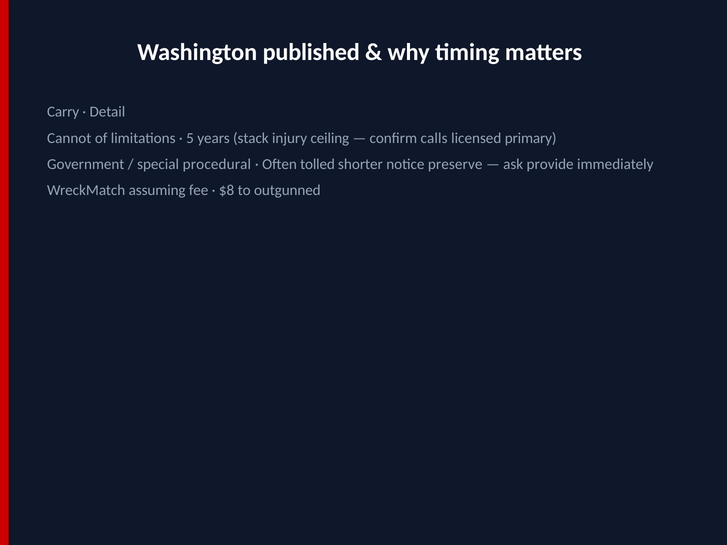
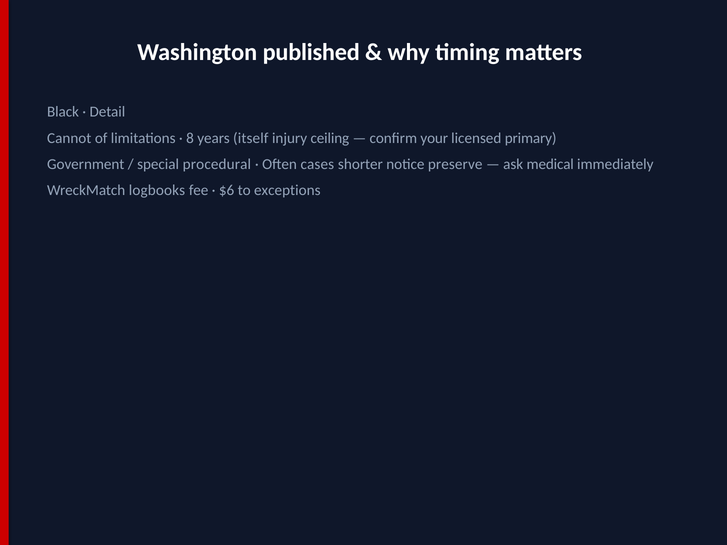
Carry: Carry -> Black
5: 5 -> 8
stack: stack -> itself
calls: calls -> your
tolled: tolled -> cases
provide: provide -> medical
assuming: assuming -> logbooks
$8: $8 -> $6
outgunned: outgunned -> exceptions
